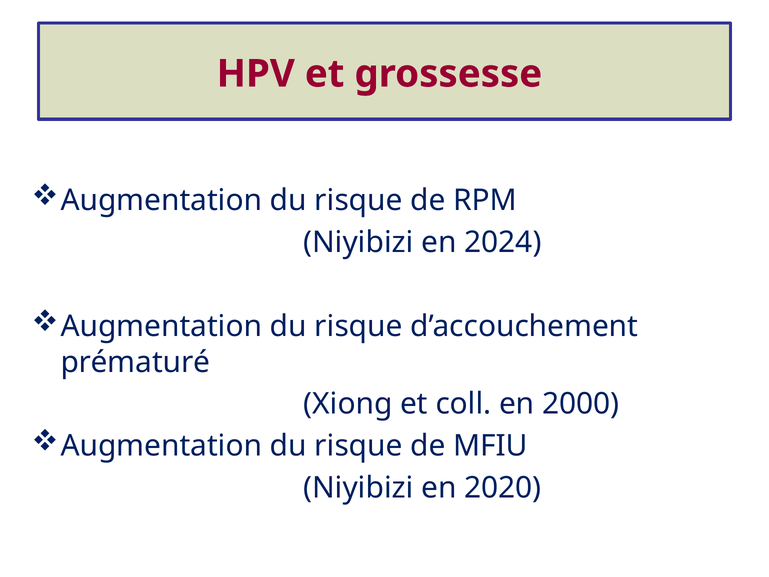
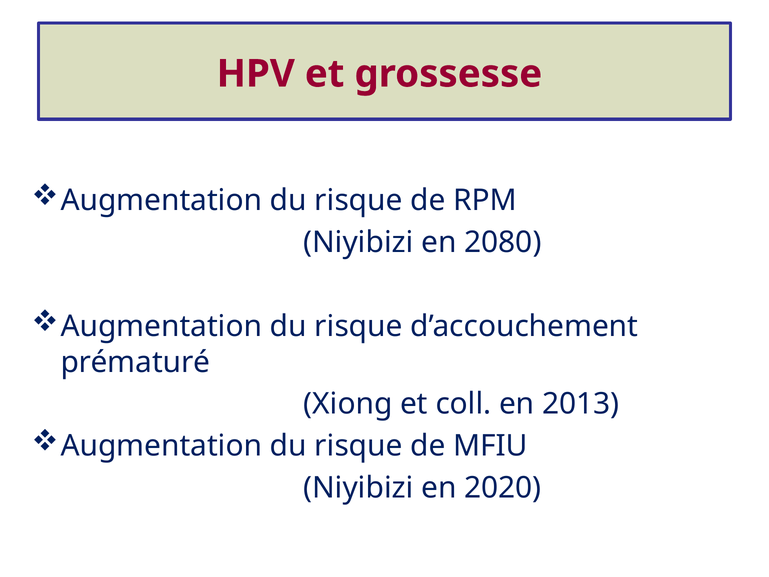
2024: 2024 -> 2080
2000: 2000 -> 2013
